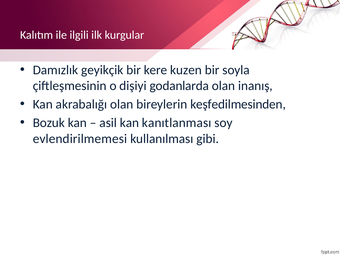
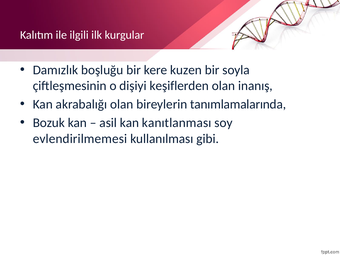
geyikçik: geyikçik -> boşluğu
godanlarda: godanlarda -> keşiflerden
keşfedilmesinden: keşfedilmesinden -> tanımlamalarında
